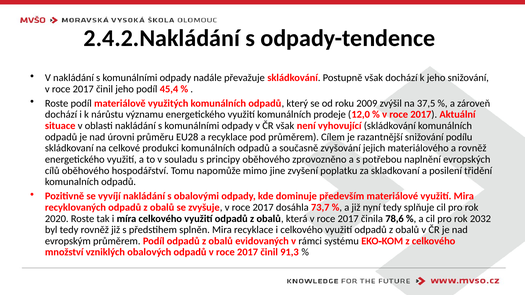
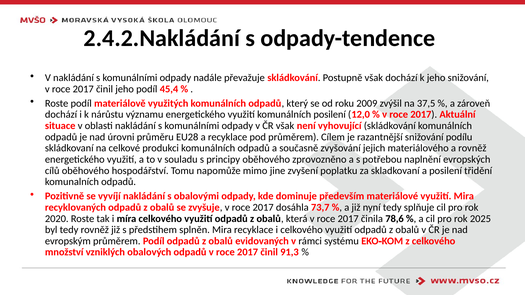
komunálních prodeje: prodeje -> posilení
2032: 2032 -> 2025
